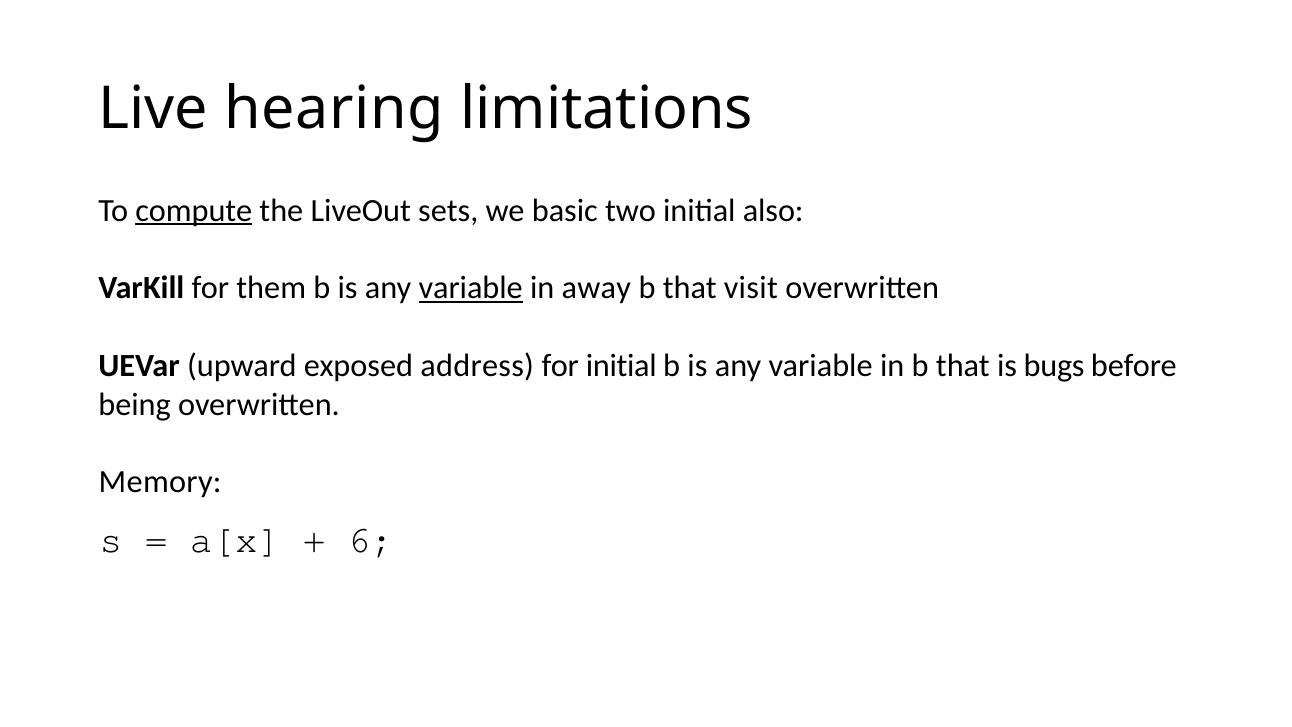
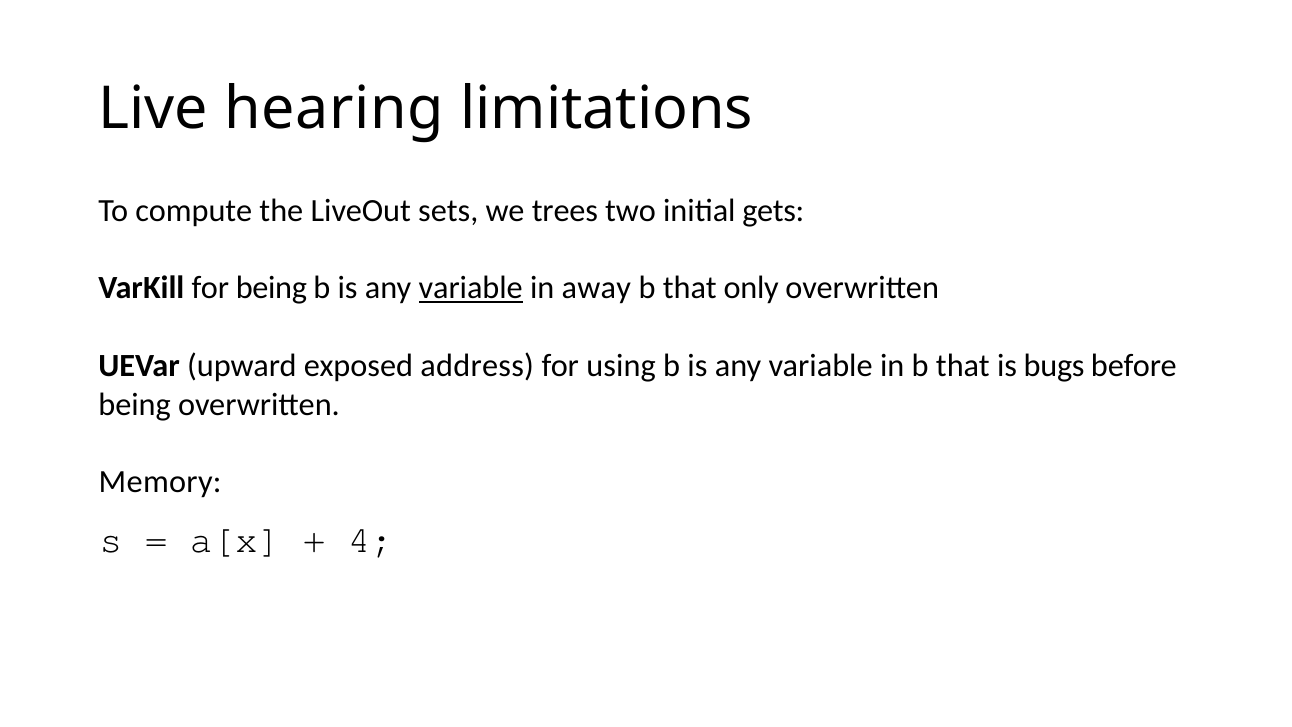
compute underline: present -> none
basic: basic -> trees
also: also -> gets
for them: them -> being
visit: visit -> only
for initial: initial -> using
6: 6 -> 4
